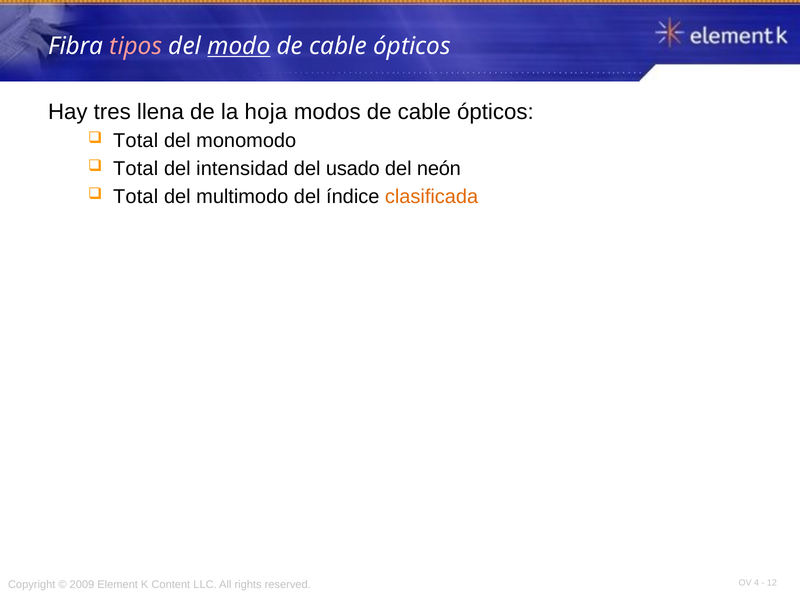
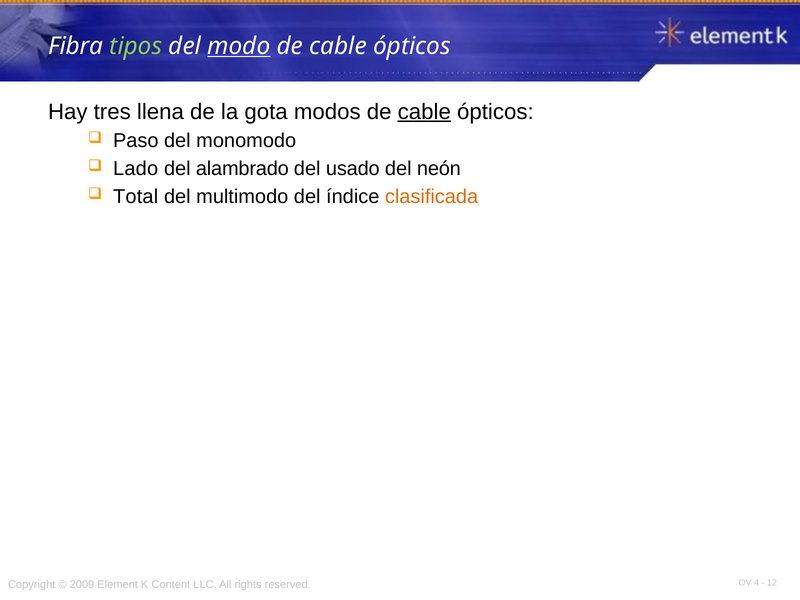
tipos colour: pink -> light green
hoja: hoja -> gota
cable at (424, 112) underline: none -> present
Total at (136, 141): Total -> Paso
Total at (136, 169): Total -> Lado
intensidad: intensidad -> alambrado
